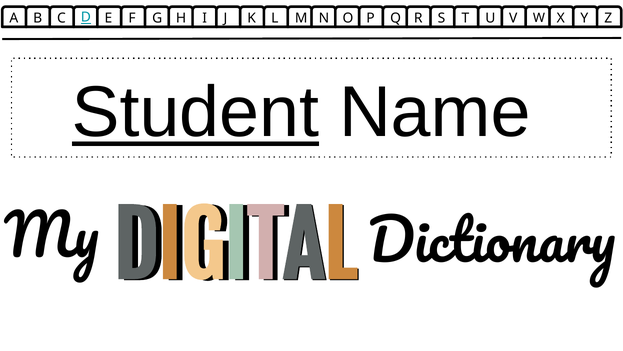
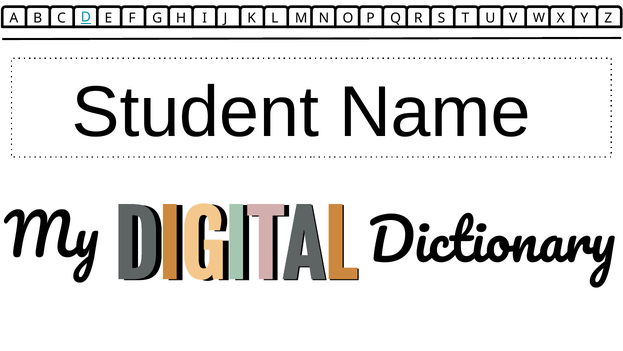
Student underline: present -> none
